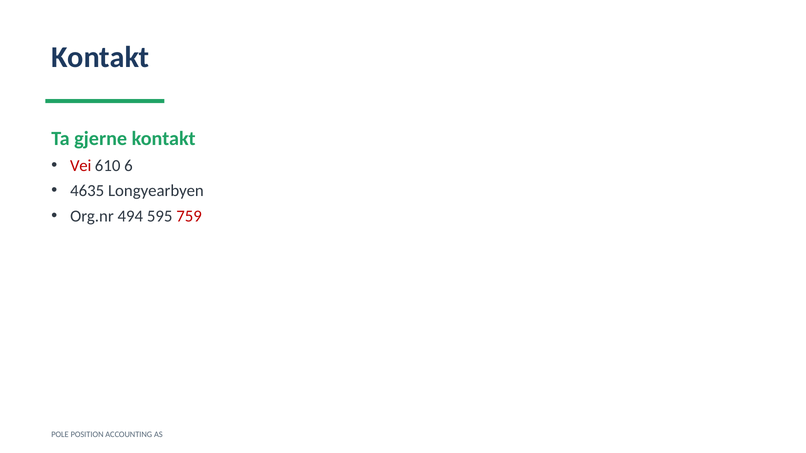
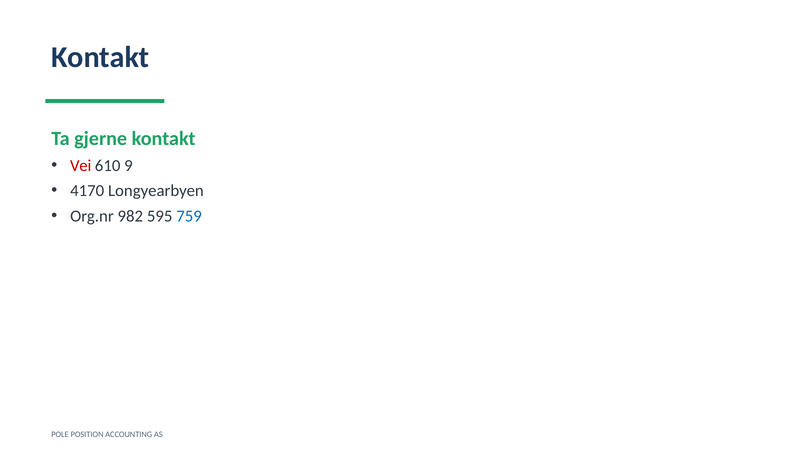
6: 6 -> 9
4635: 4635 -> 4170
494: 494 -> 982
759 colour: red -> blue
